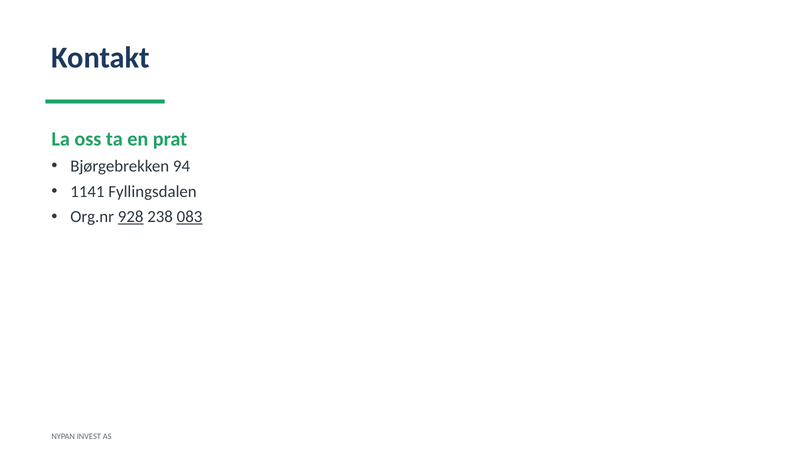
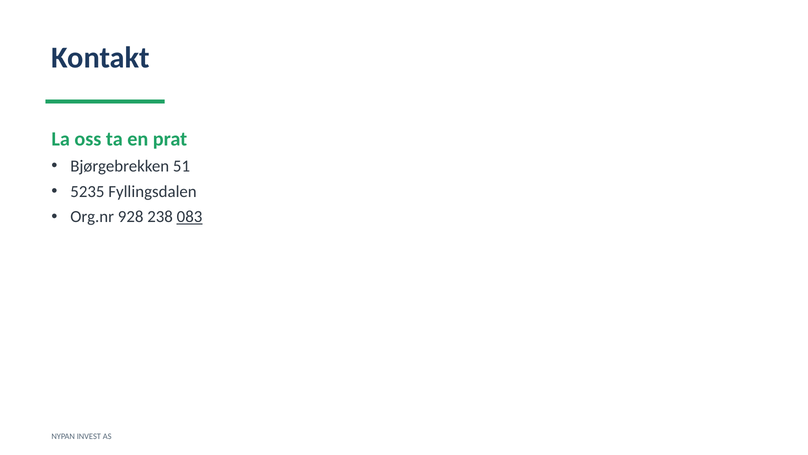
94: 94 -> 51
1141: 1141 -> 5235
928 underline: present -> none
